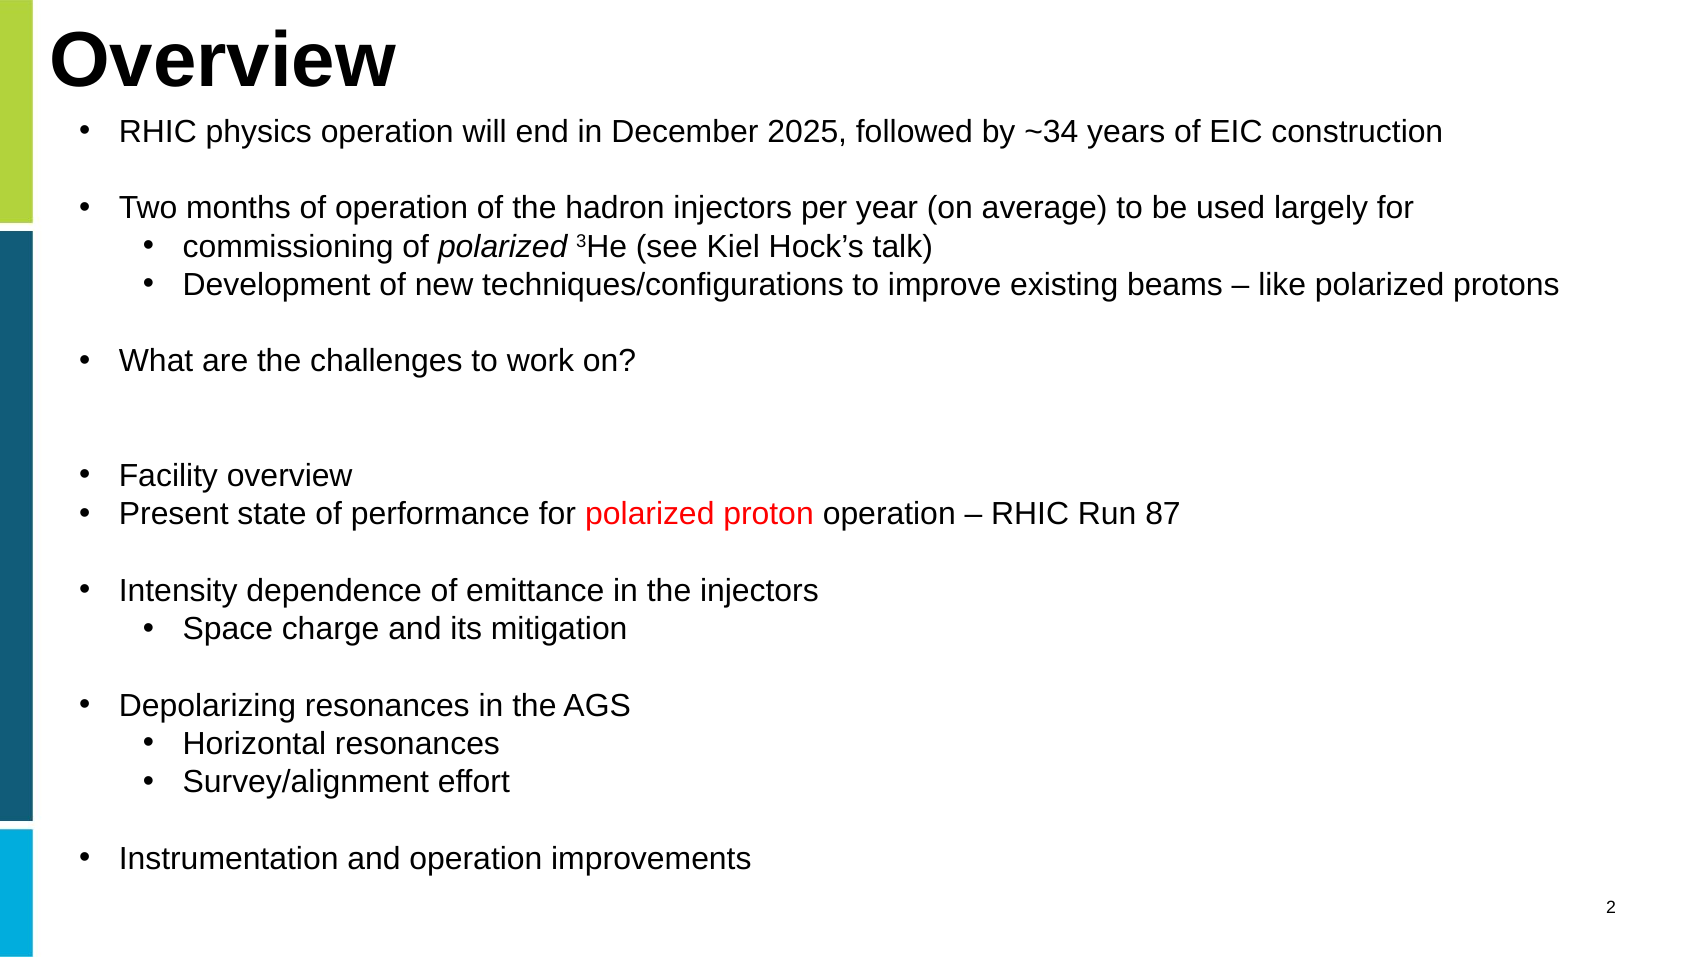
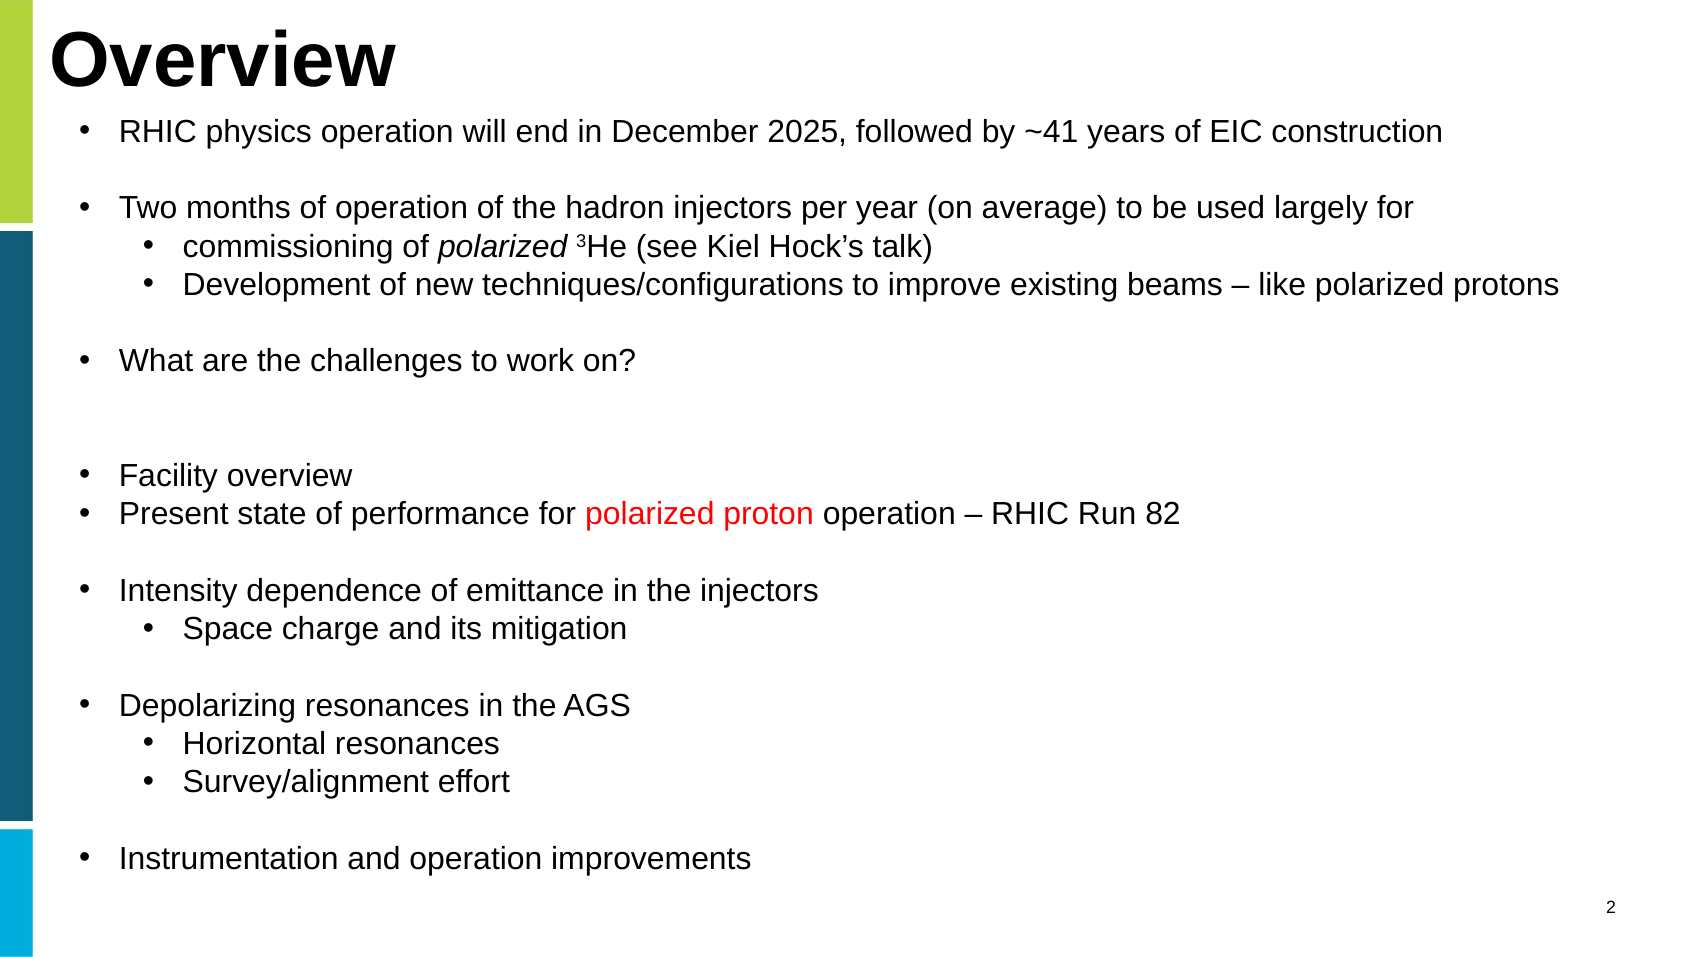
~34: ~34 -> ~41
87: 87 -> 82
